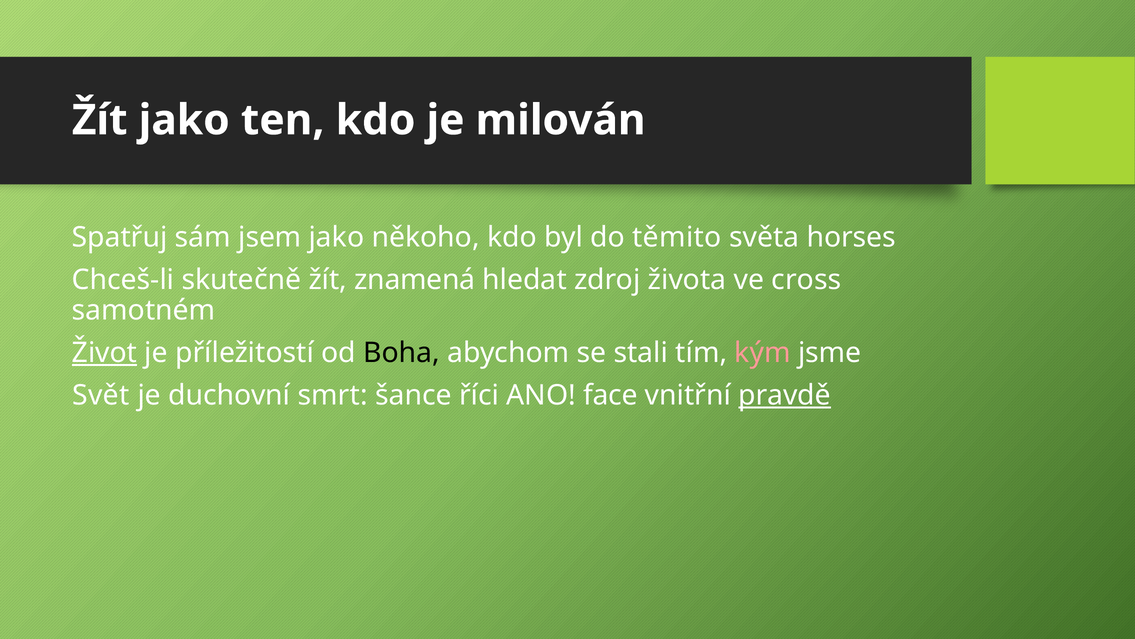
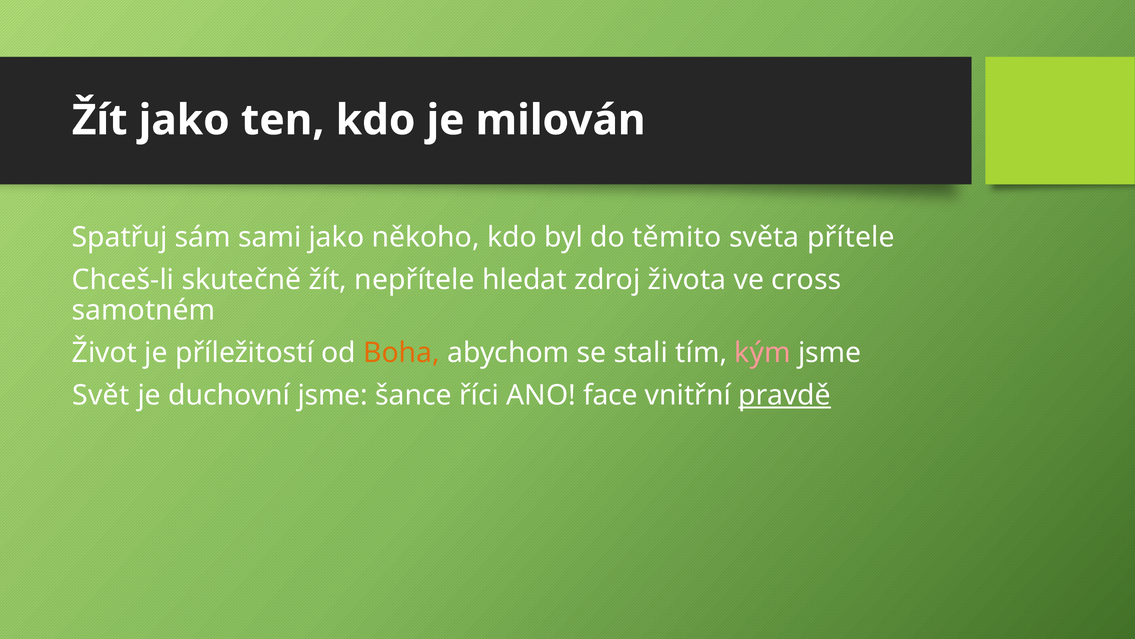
jsem: jsem -> sami
horses: horses -> přítele
znamená: znamená -> nepřítele
Život underline: present -> none
Boha colour: black -> orange
duchovní smrt: smrt -> jsme
